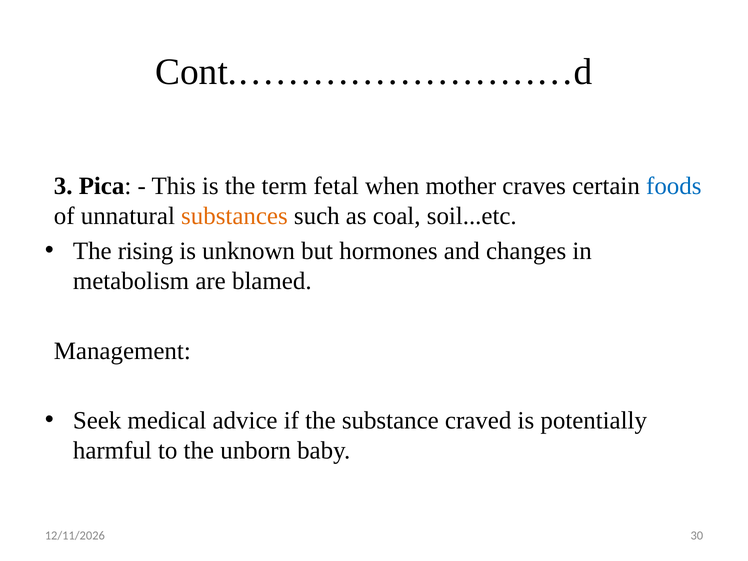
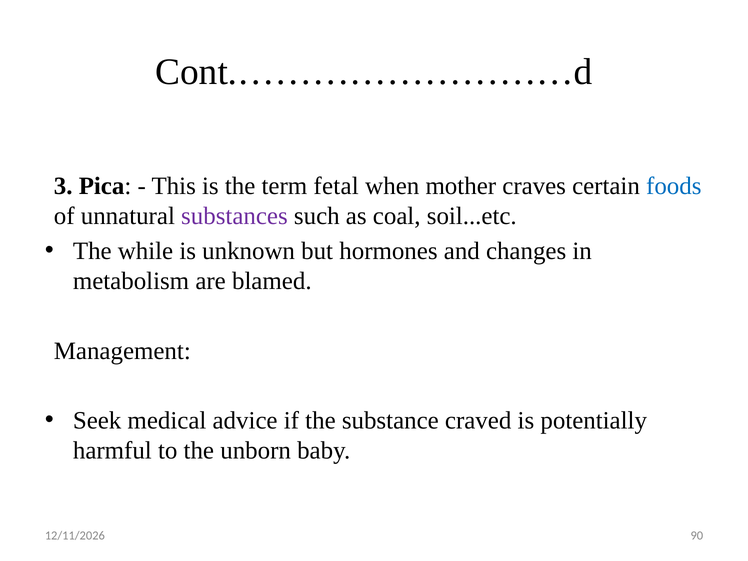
substances colour: orange -> purple
rising: rising -> while
30: 30 -> 90
